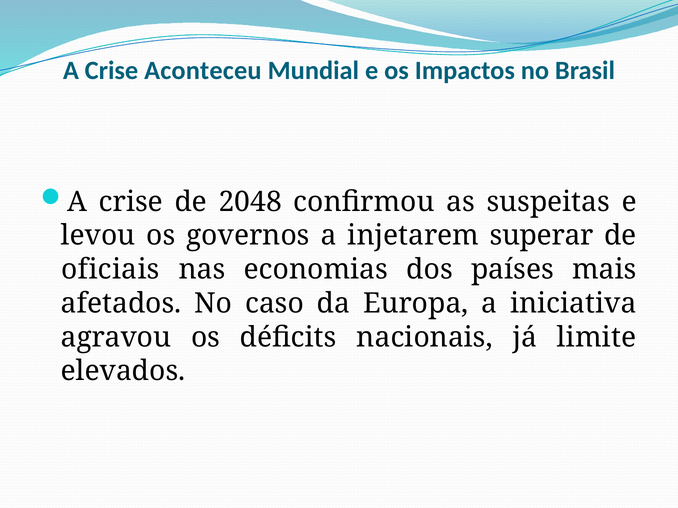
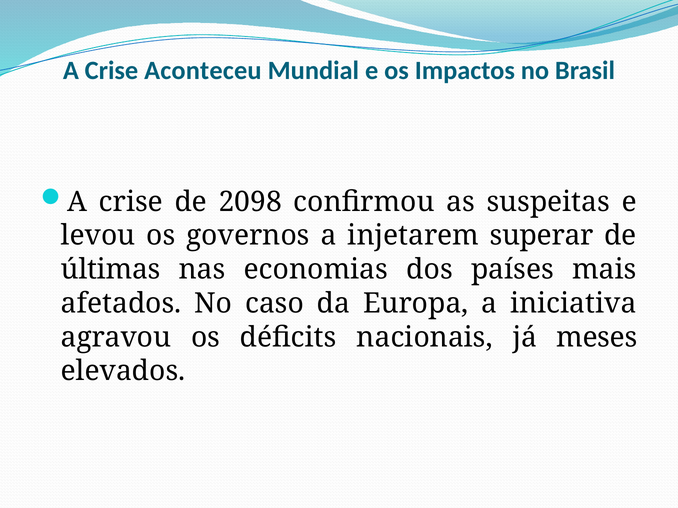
2048: 2048 -> 2098
oficiais: oficiais -> últimas
limite: limite -> meses
